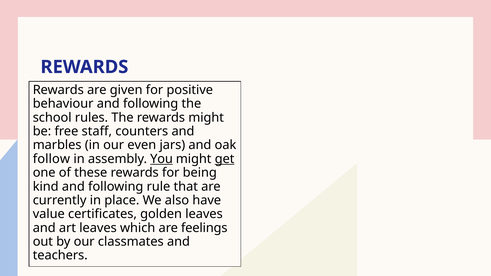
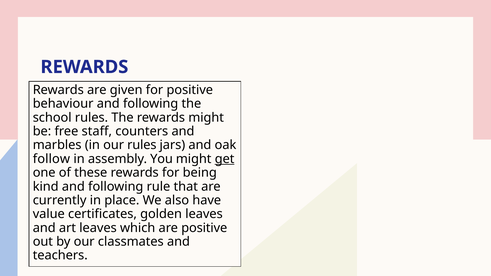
our even: even -> rules
You underline: present -> none
are feelings: feelings -> positive
